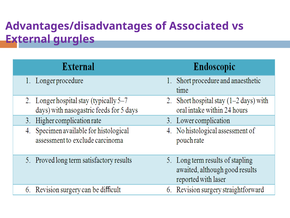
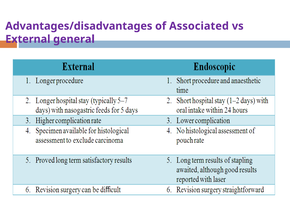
gurgles: gurgles -> general
